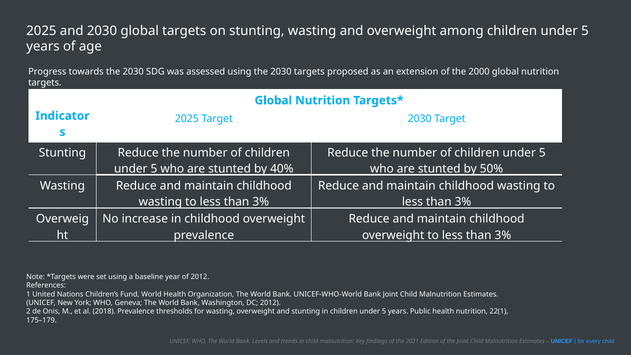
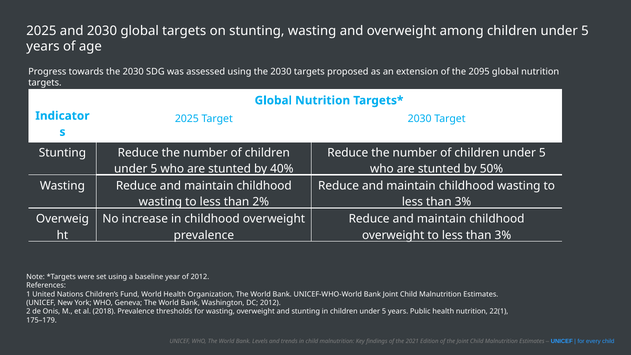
2000: 2000 -> 2095
3% at (261, 202): 3% -> 2%
